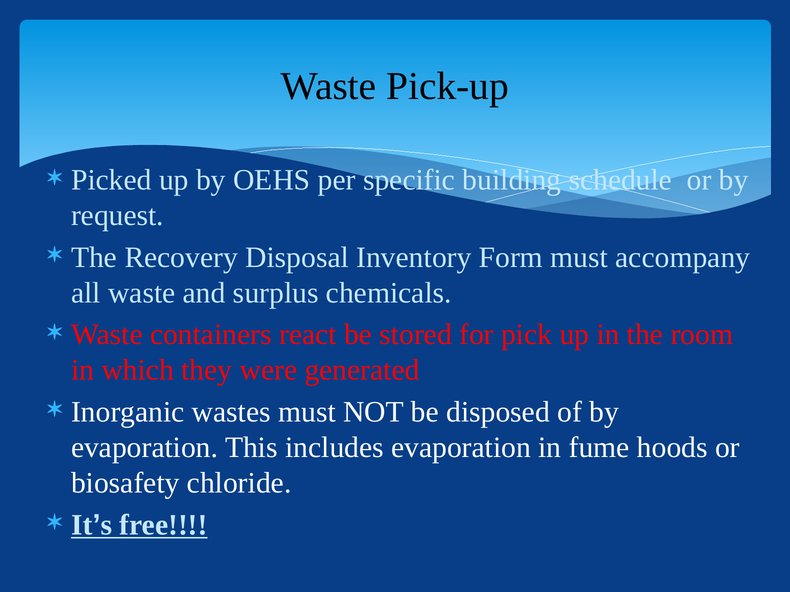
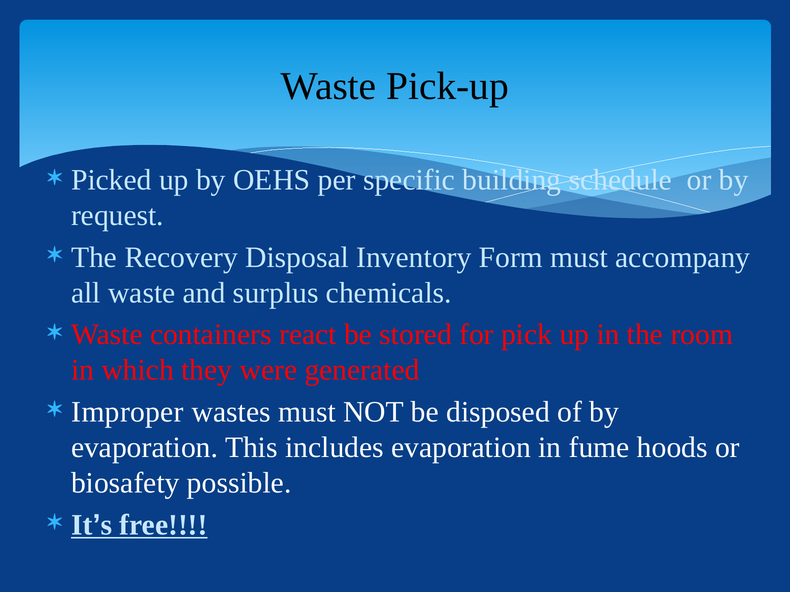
Inorganic: Inorganic -> Improper
chloride: chloride -> possible
